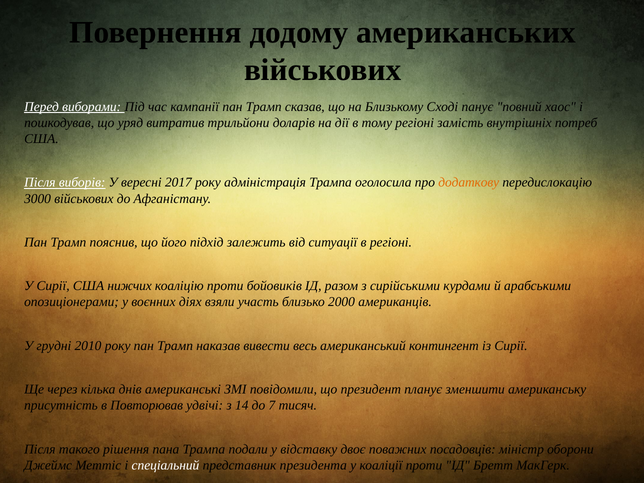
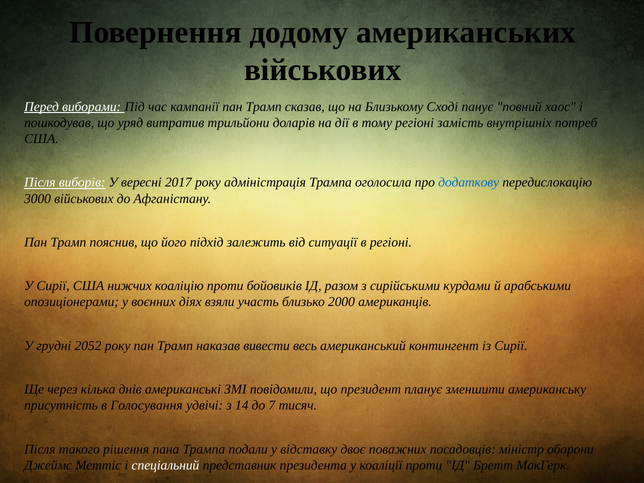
додаткову colour: orange -> blue
2010: 2010 -> 2052
Повторював: Повторював -> Голосування
